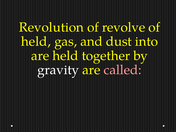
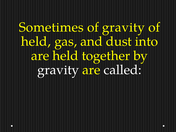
Revolution: Revolution -> Sometimes
of revolve: revolve -> gravity
called colour: pink -> white
